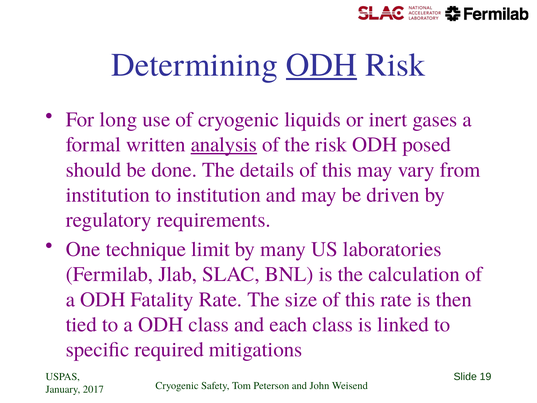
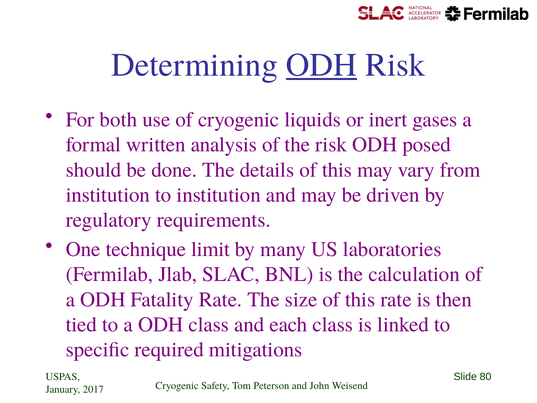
long: long -> both
analysis underline: present -> none
19: 19 -> 80
